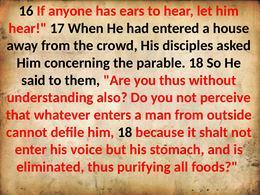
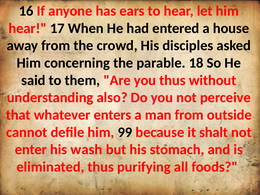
him 18: 18 -> 99
voice: voice -> wash
